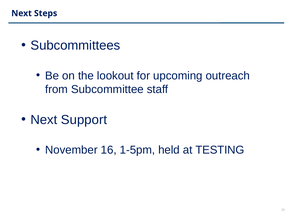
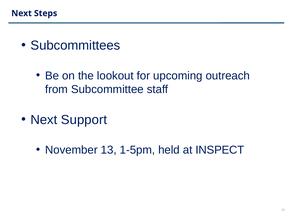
16: 16 -> 13
TESTING: TESTING -> INSPECT
